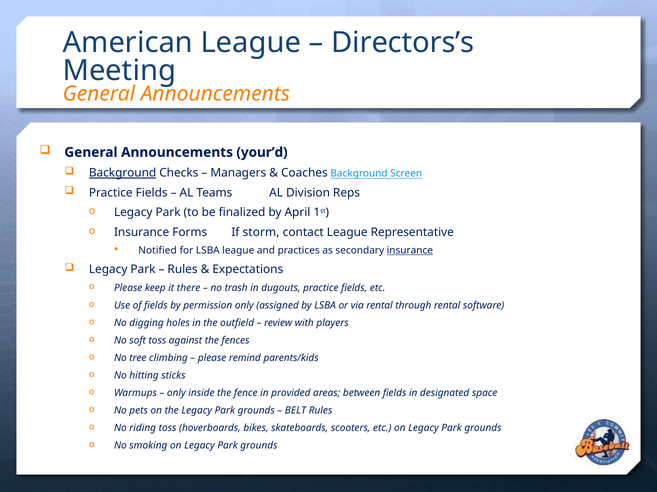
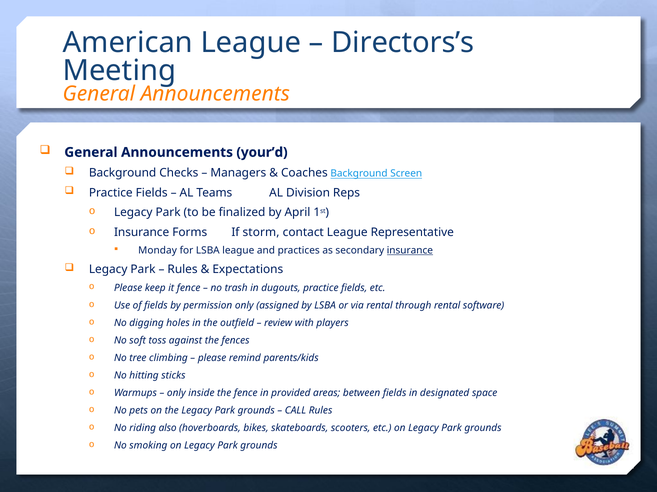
Background underline: present -> none
Notified: Notified -> Monday
it there: there -> fence
BELT: BELT -> CALL
riding toss: toss -> also
